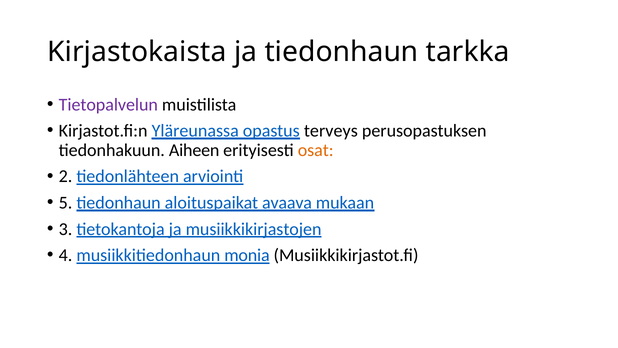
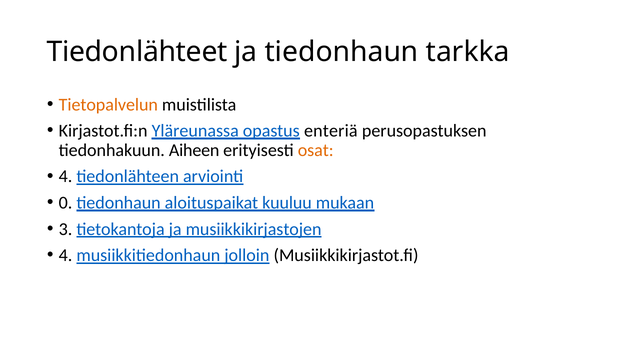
Kirjastokaista: Kirjastokaista -> Tiedonlähteet
Tietopalvelun colour: purple -> orange
terveys: terveys -> enteriä
2 at (66, 176): 2 -> 4
5: 5 -> 0
avaava: avaava -> kuuluu
monia: monia -> jolloin
